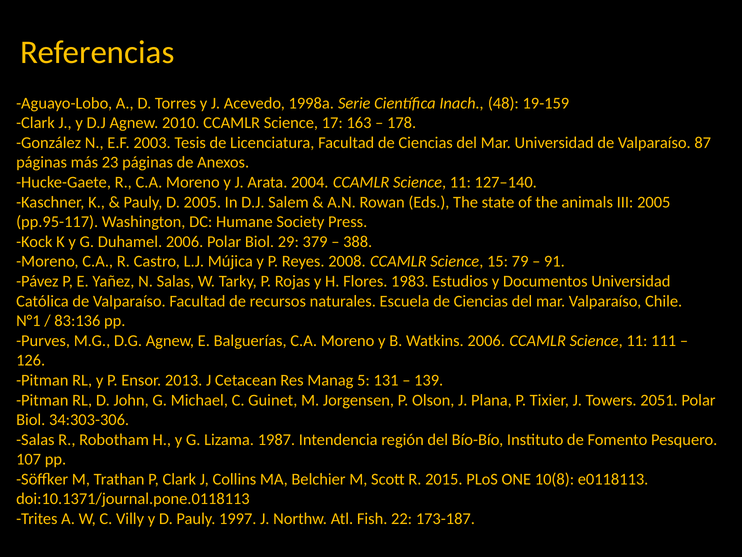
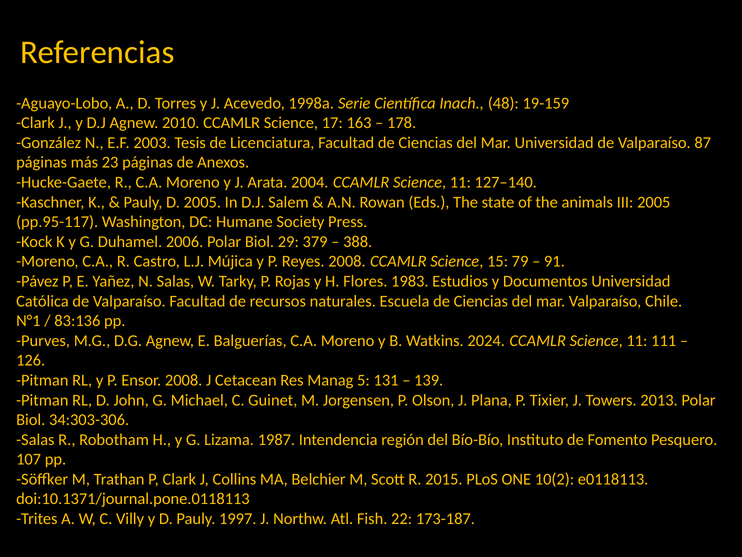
Watkins 2006: 2006 -> 2024
Ensor 2013: 2013 -> 2008
2051: 2051 -> 2013
10(8: 10(8 -> 10(2
